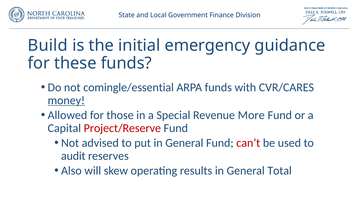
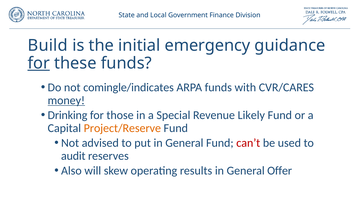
for at (39, 63) underline: none -> present
comingle/essential: comingle/essential -> comingle/indicates
Allowed: Allowed -> Drinking
More: More -> Likely
Project/Reserve colour: red -> orange
Total: Total -> Offer
